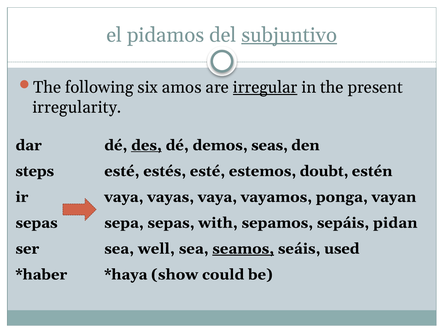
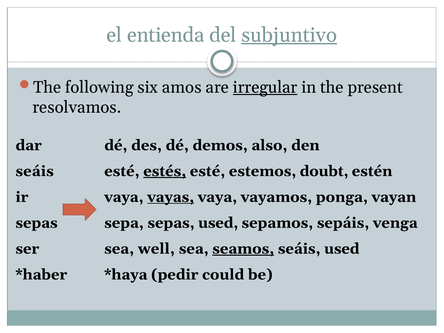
pidamos: pidamos -> entienda
irregularity: irregularity -> resolvamos
des underline: present -> none
seas: seas -> also
steps at (35, 171): steps -> seáis
estés underline: none -> present
vayas underline: none -> present
sepas with: with -> used
pidan: pidan -> venga
show: show -> pedir
